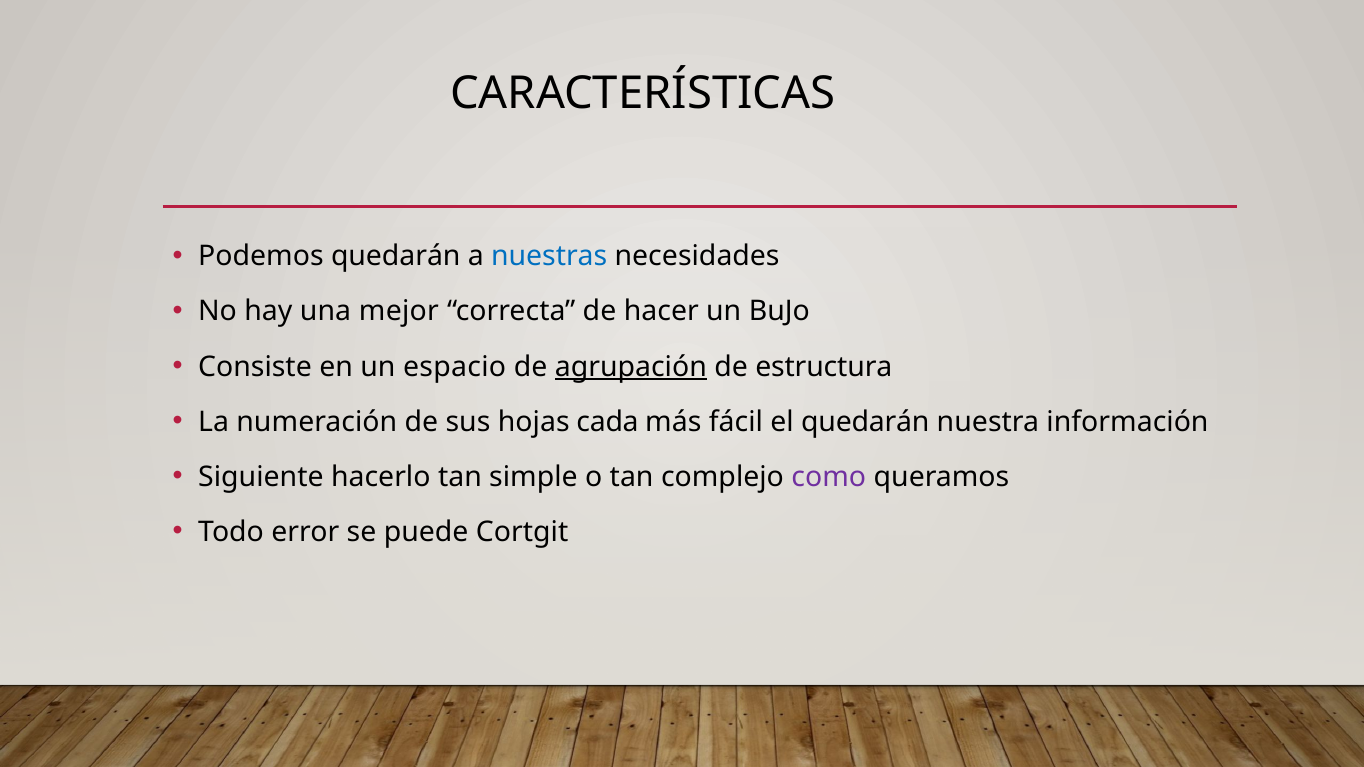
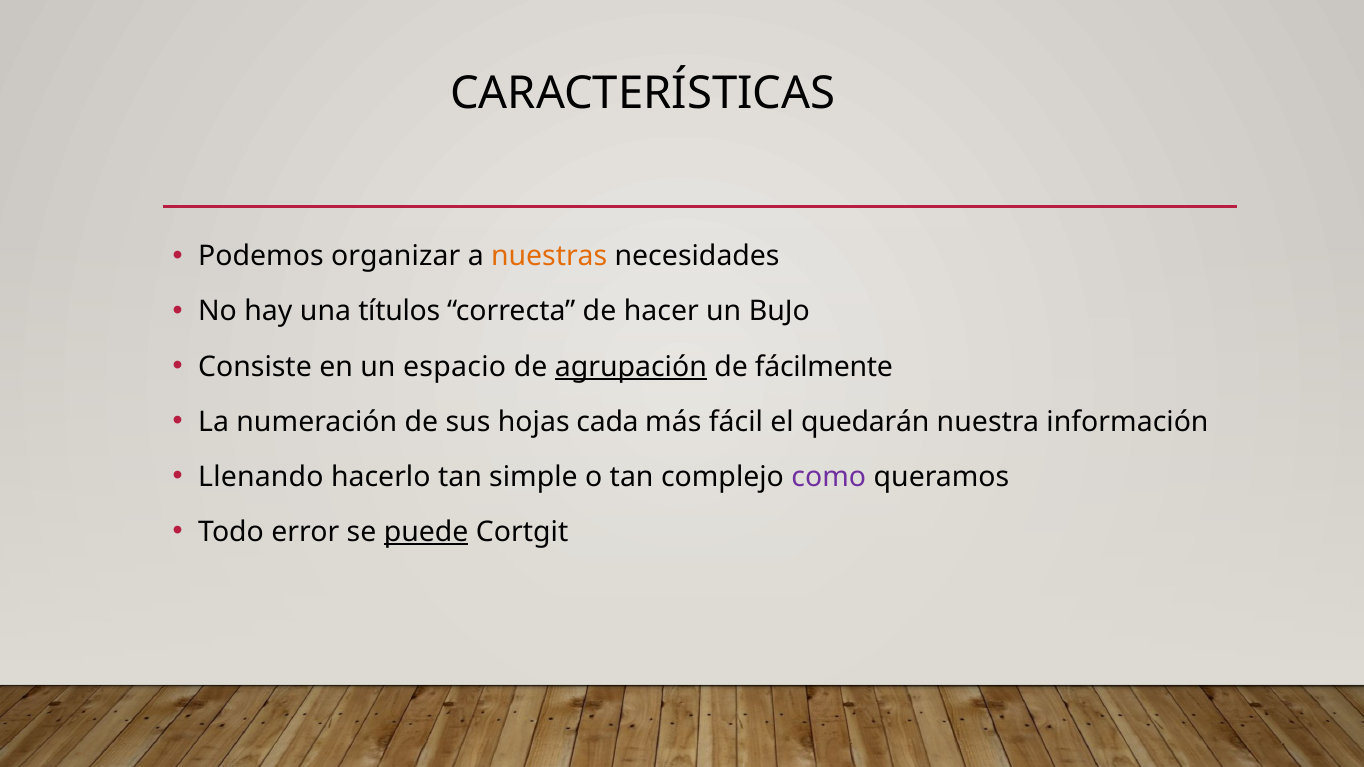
Podemos quedarán: quedarán -> organizar
nuestras colour: blue -> orange
mejor: mejor -> títulos
estructura: estructura -> fácilmente
Siguiente: Siguiente -> Llenando
puede underline: none -> present
